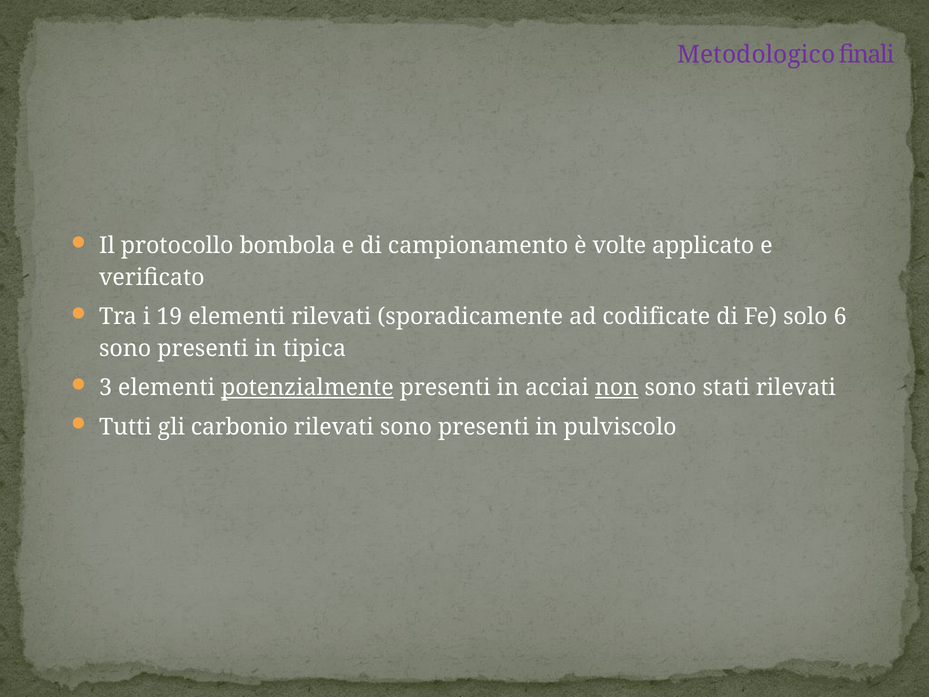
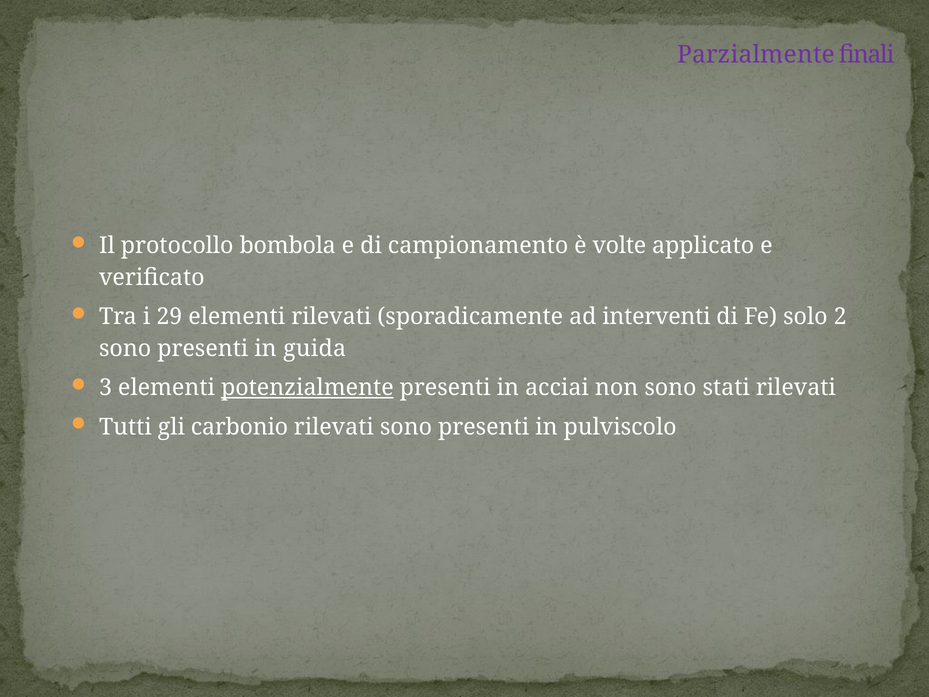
Metodologico: Metodologico -> Parzialmente
19: 19 -> 29
codificate: codificate -> interventi
6: 6 -> 2
tipica: tipica -> guida
non underline: present -> none
